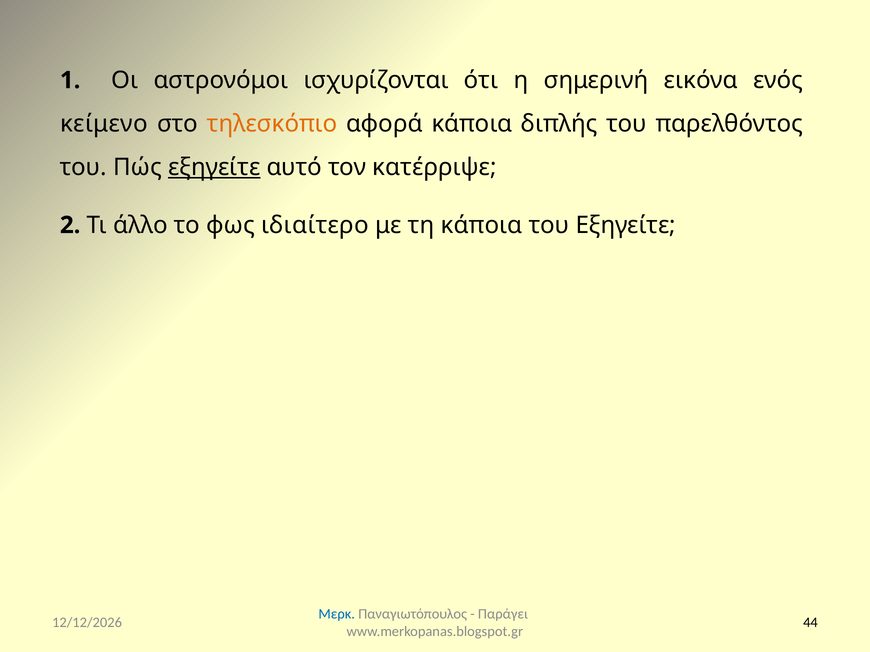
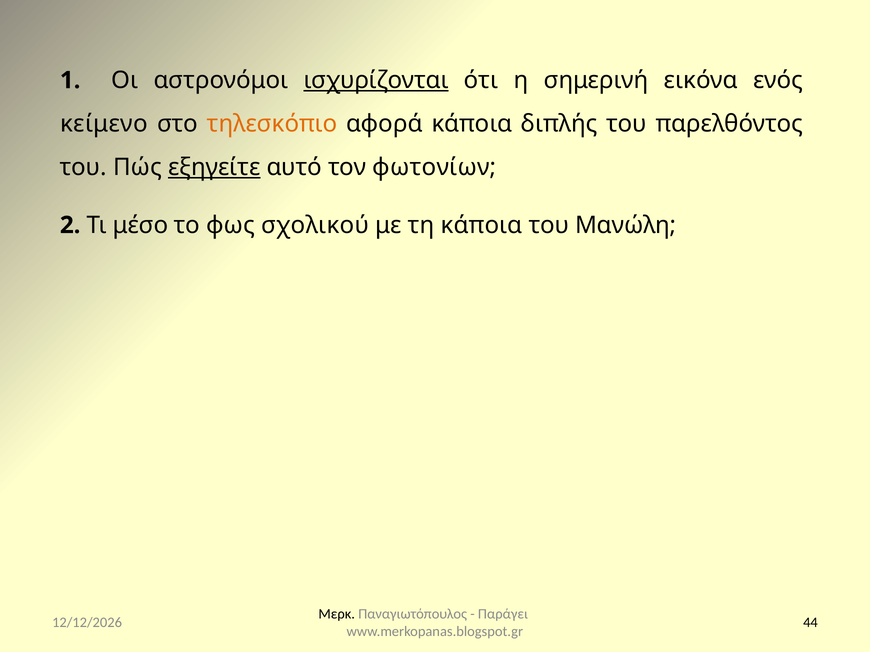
ισχυρίζονται underline: none -> present
κατέρριψε: κατέρριψε -> φωτονίων
άλλο: άλλο -> μέσο
ιδιαίτερο: ιδιαίτερο -> σχολικού
του Εξηγείτε: Εξηγείτε -> Μανώλη
Μερκ colour: blue -> black
